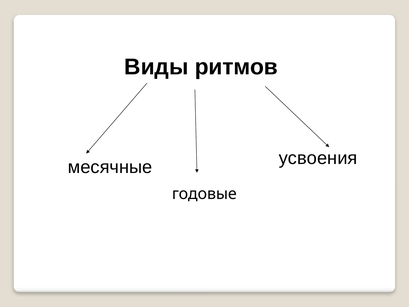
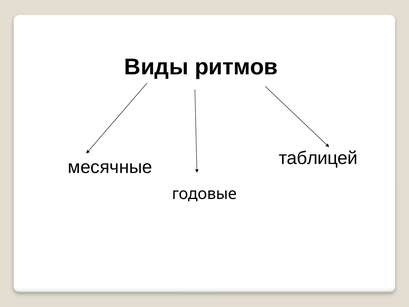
усвоения: усвоения -> таблицей
